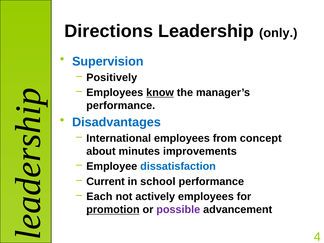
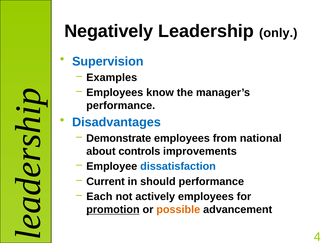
Directions: Directions -> Negatively
Positively: Positively -> Examples
know underline: present -> none
International: International -> Demonstrate
concept: concept -> national
minutes: minutes -> controls
school: school -> should
possible colour: purple -> orange
